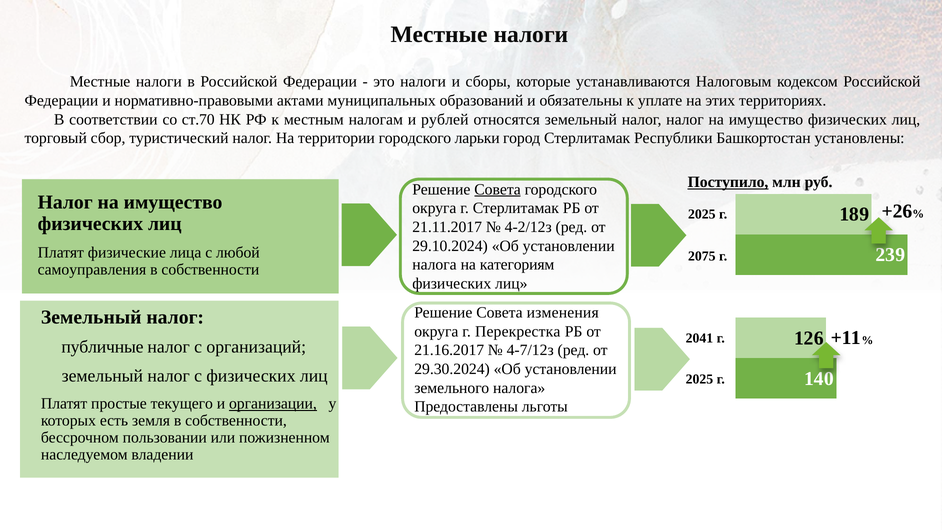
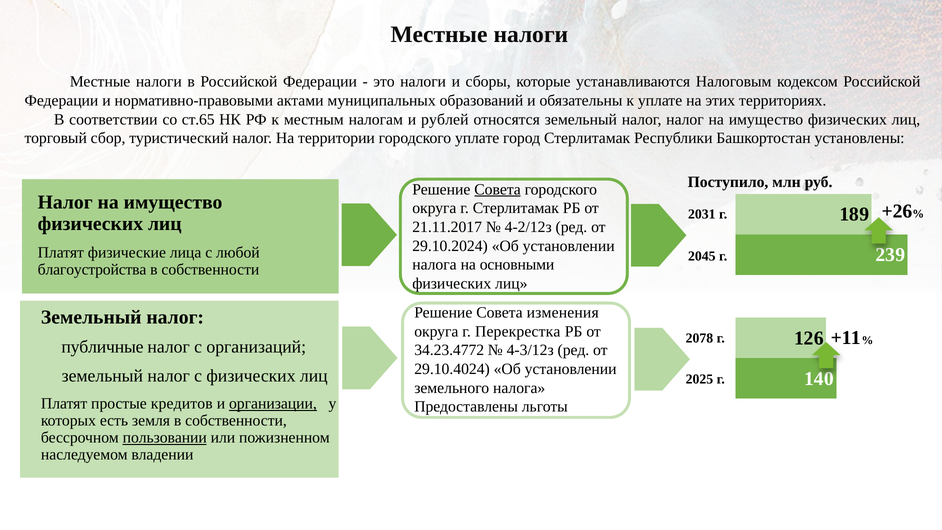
ст.70: ст.70 -> ст.65
городского ларьки: ларьки -> уплате
Поступило underline: present -> none
2025 at (702, 214): 2025 -> 2031
2075: 2075 -> 2045
категориям: категориям -> основными
самоуправления: самоуправления -> благоустройства
2041: 2041 -> 2078
21.16.2017: 21.16.2017 -> 34.23.4772
4-7/12з: 4-7/12з -> 4-3/12з
29.30.2024: 29.30.2024 -> 29.10.4024
текущего: текущего -> кредитов
пользовании underline: none -> present
